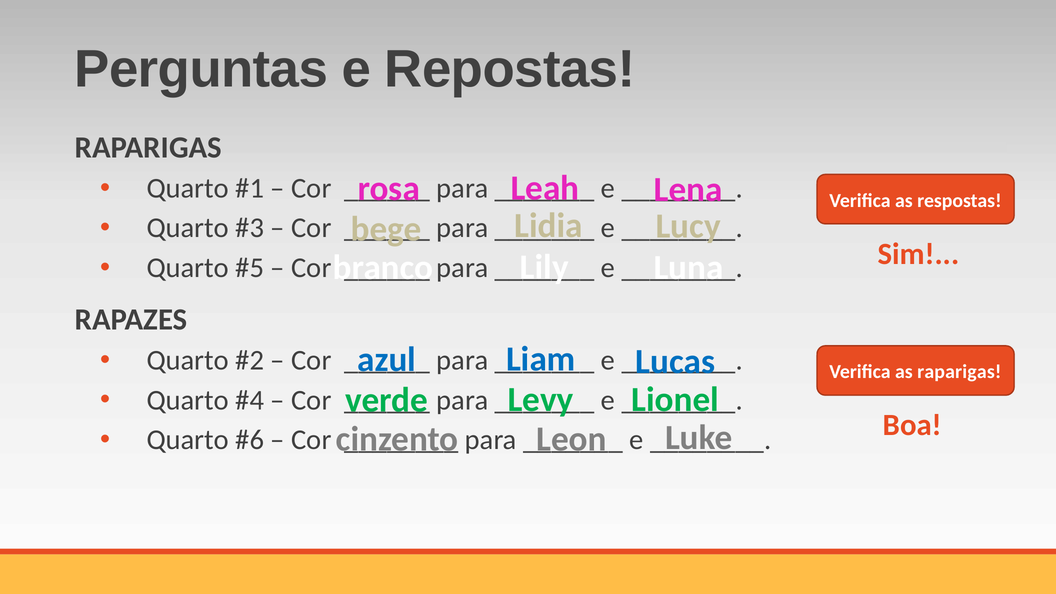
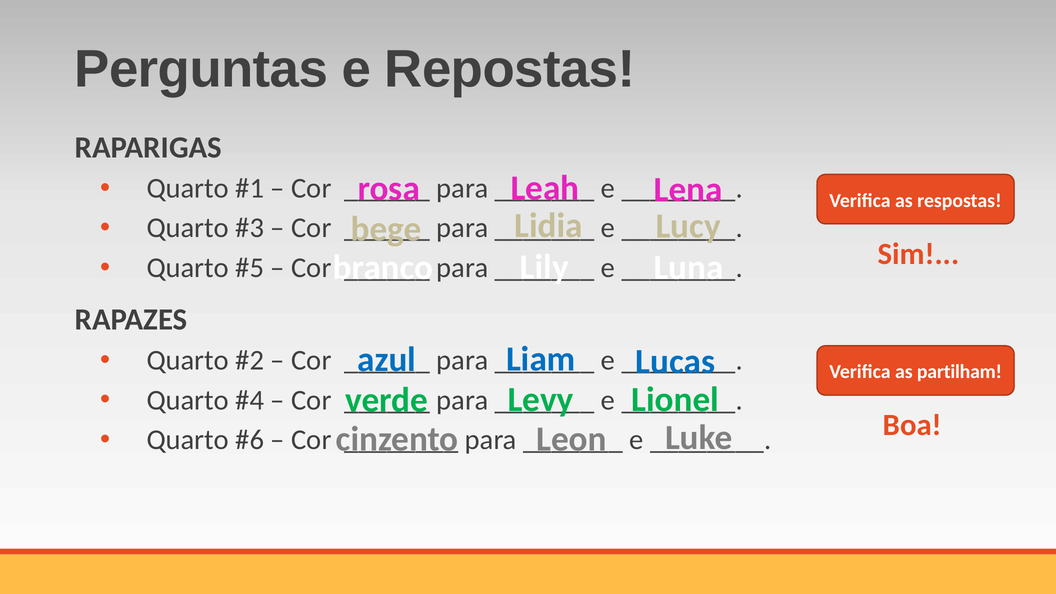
as raparigas: raparigas -> partilham
